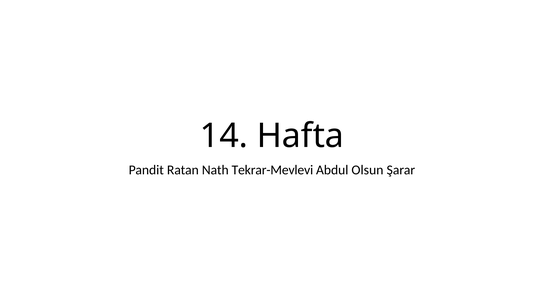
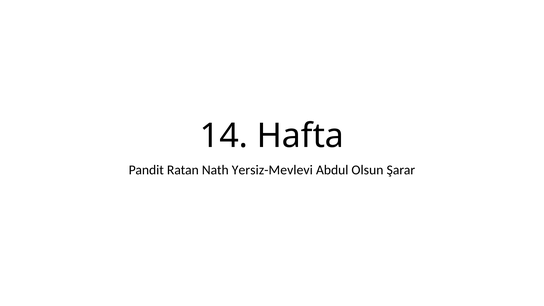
Tekrar-Mevlevi: Tekrar-Mevlevi -> Yersiz-Mevlevi
